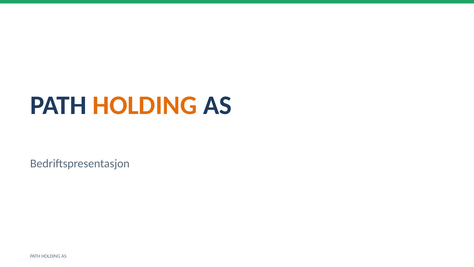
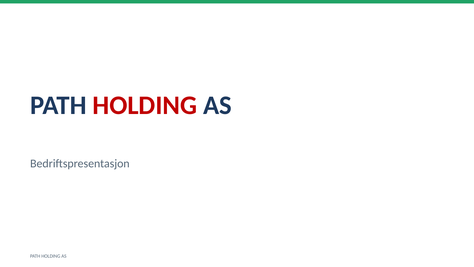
HOLDING at (145, 105) colour: orange -> red
